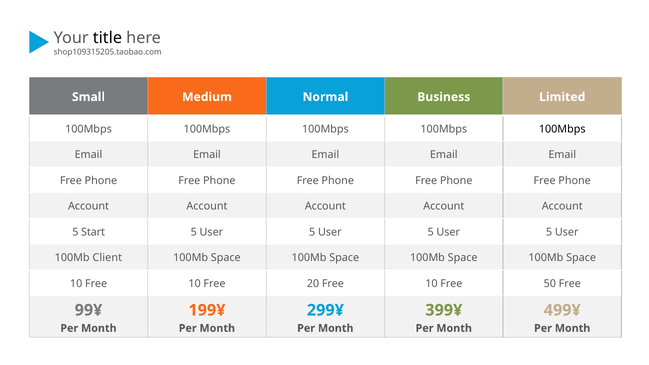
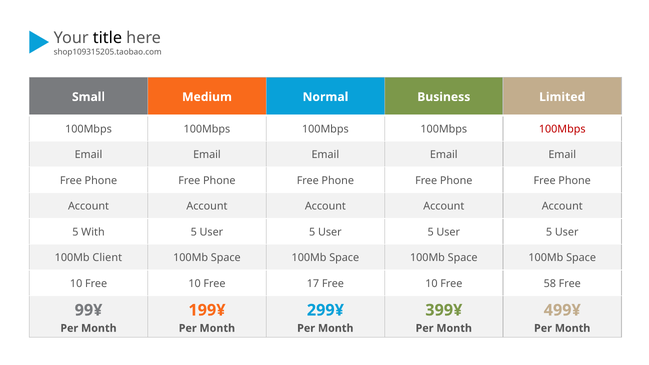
100Mbps at (562, 129) colour: black -> red
Start: Start -> With
20: 20 -> 17
50: 50 -> 58
